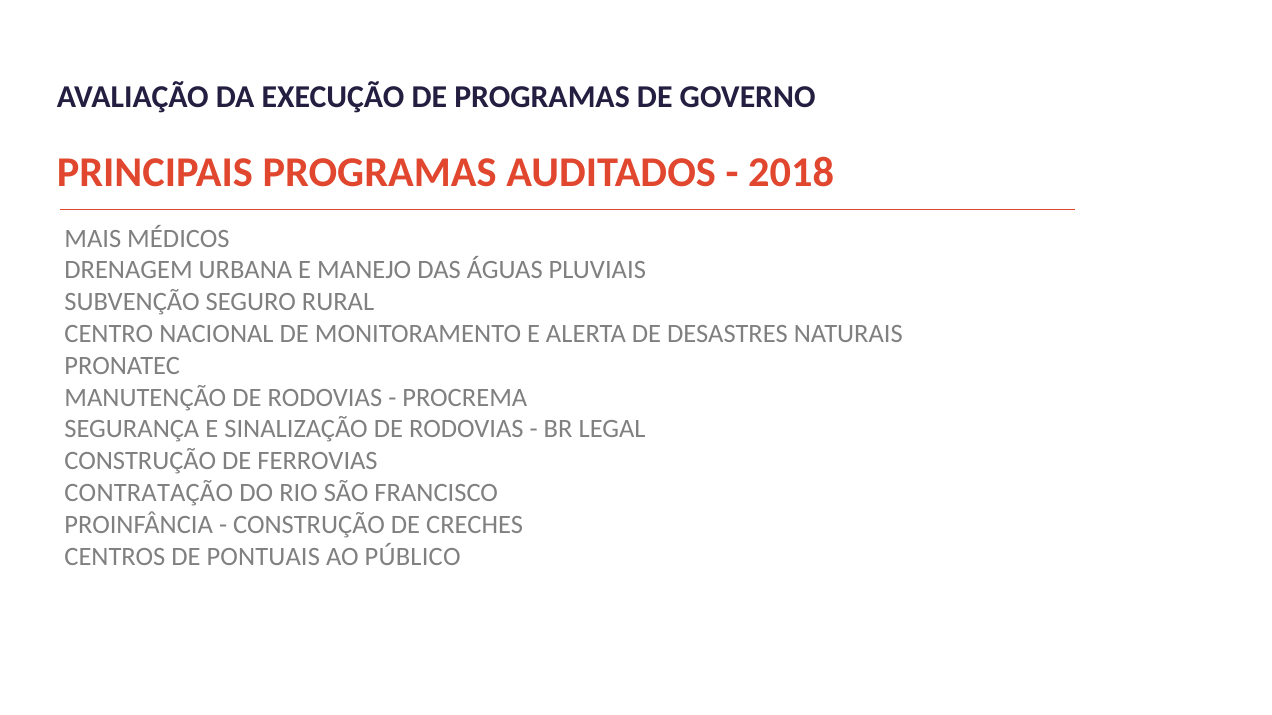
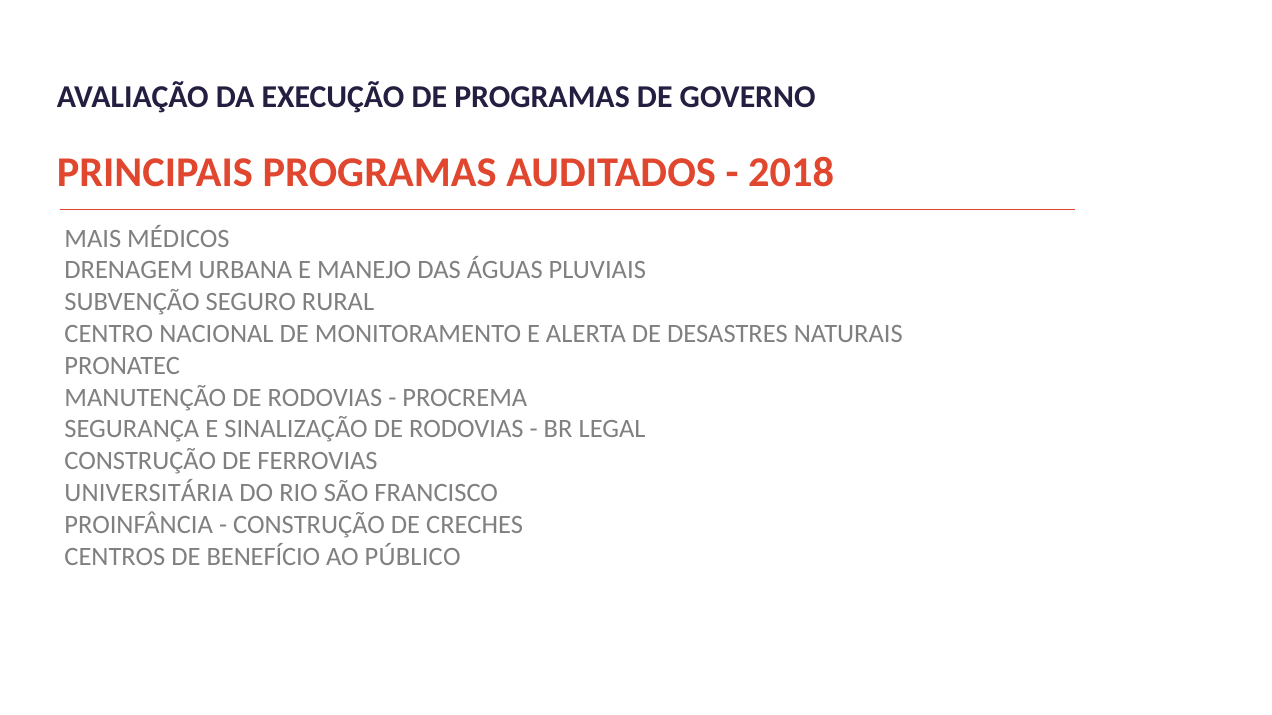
CONTRATAÇÃO: CONTRATAÇÃO -> UNIVERSITÁRIA
PONTUAIS: PONTUAIS -> BENEFÍCIO
